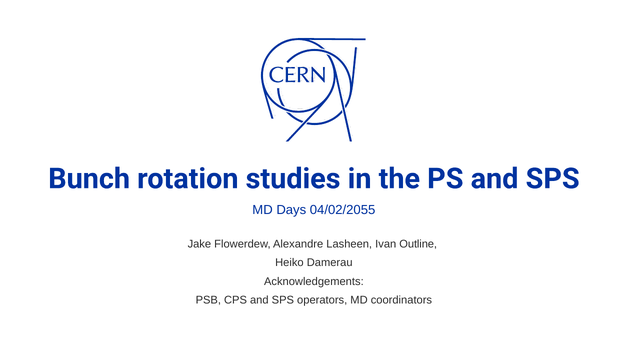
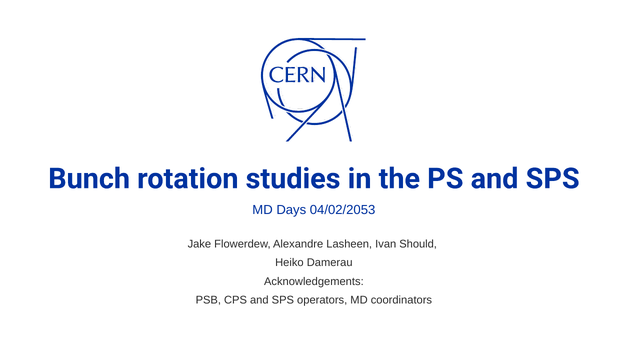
04/02/2055: 04/02/2055 -> 04/02/2053
Outline: Outline -> Should
